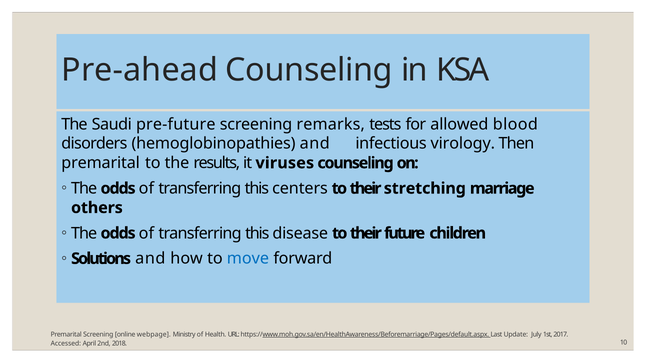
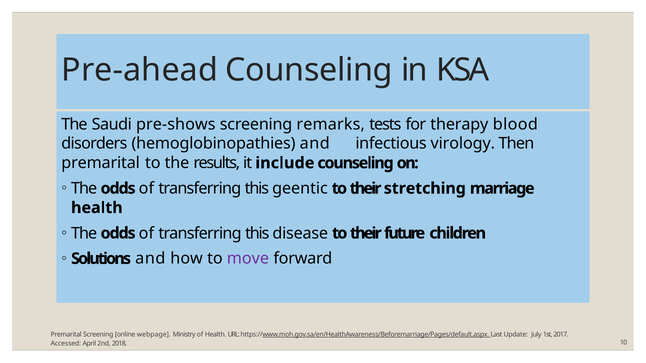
pre-future: pre-future -> pre-shows
allowed: allowed -> therapy
viruses: viruses -> include
centers: centers -> geentic
others at (97, 208): others -> health
move colour: blue -> purple
